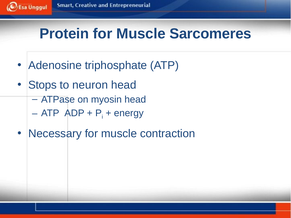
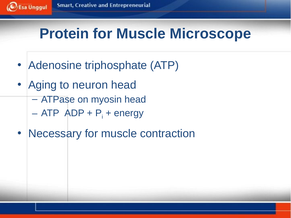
Sarcomeres: Sarcomeres -> Microscope
Stops: Stops -> Aging
